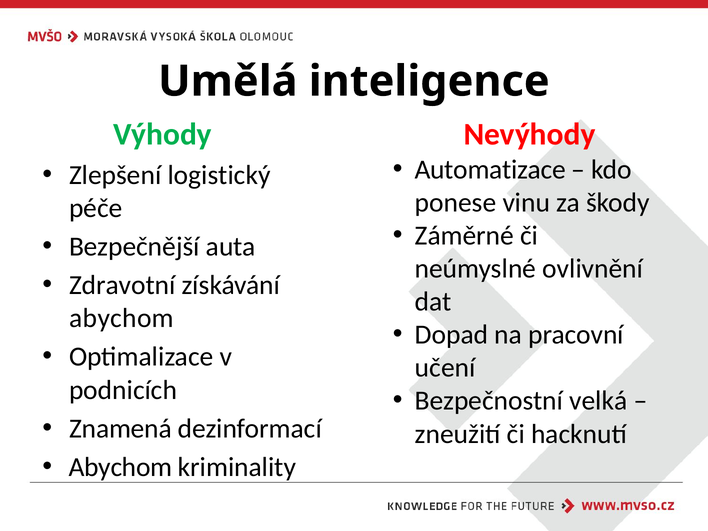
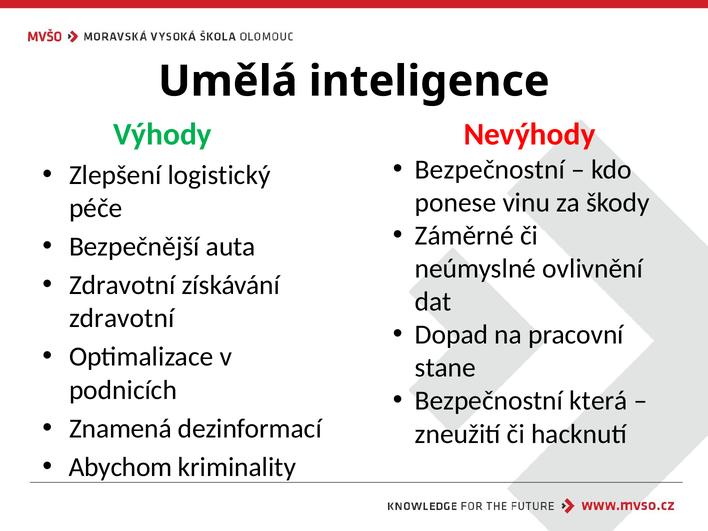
Automatizace at (490, 169): Automatizace -> Bezpečnostní
abychom at (122, 318): abychom -> zdravotní
učení: učení -> stane
velká: velká -> která
